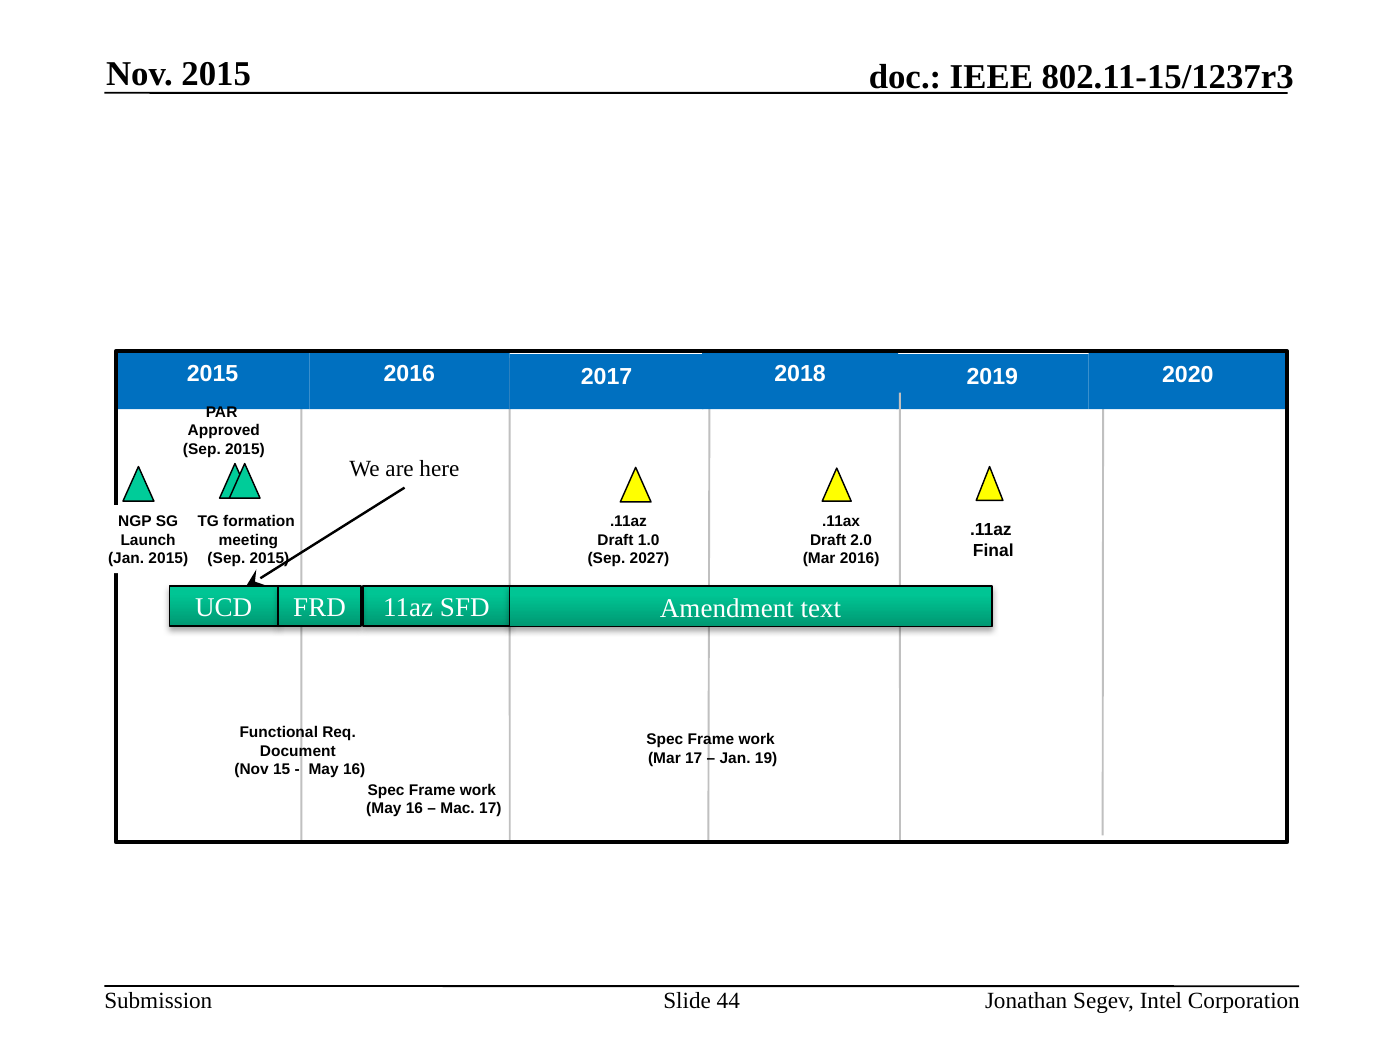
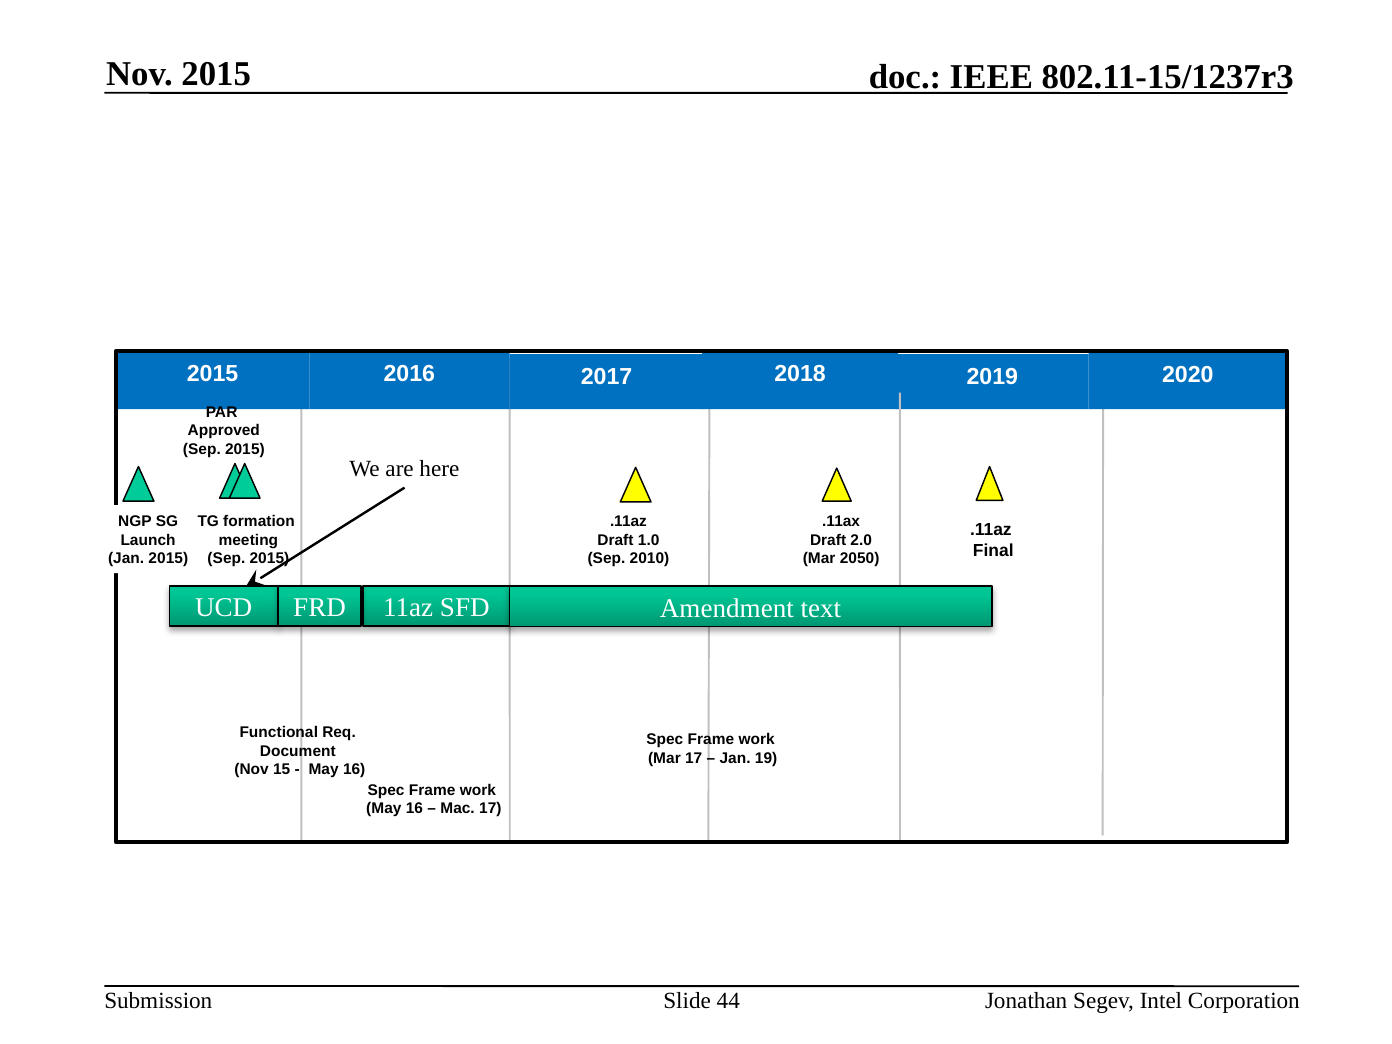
2027: 2027 -> 2010
Mar 2016: 2016 -> 2050
